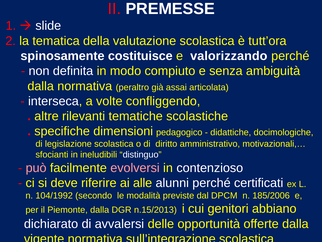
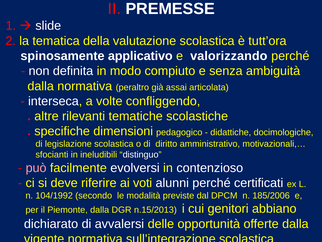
costituisce: costituisce -> applicativo
evolversi colour: pink -> white
alle: alle -> voti
